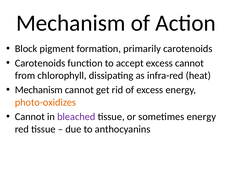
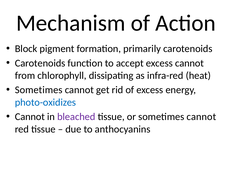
Mechanism at (39, 90): Mechanism -> Sometimes
photo-oxidizes colour: orange -> blue
or sometimes energy: energy -> cannot
